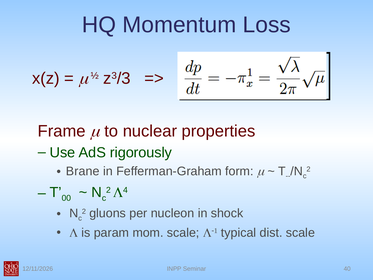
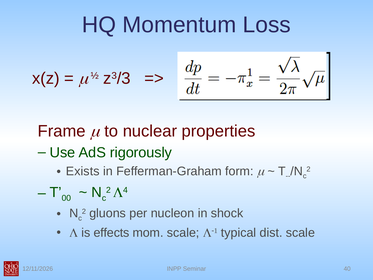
Brane: Brane -> Exists
param: param -> effects
